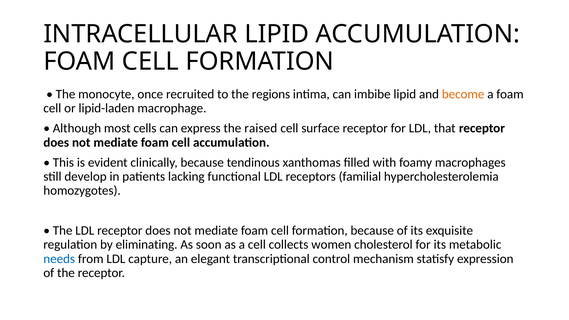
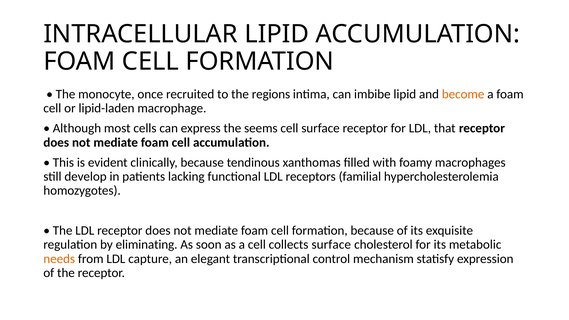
raised: raised -> seems
collects women: women -> surface
needs colour: blue -> orange
